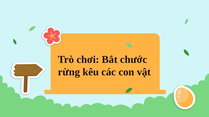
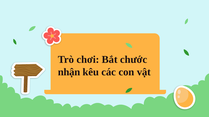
rừng: rừng -> nhận
